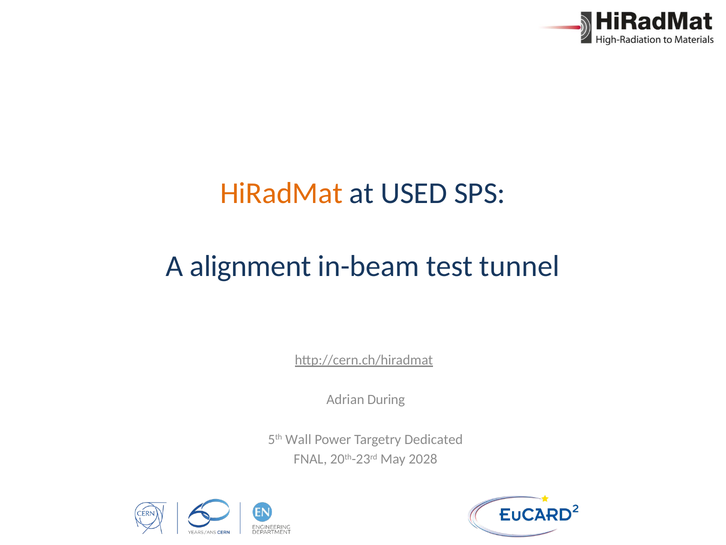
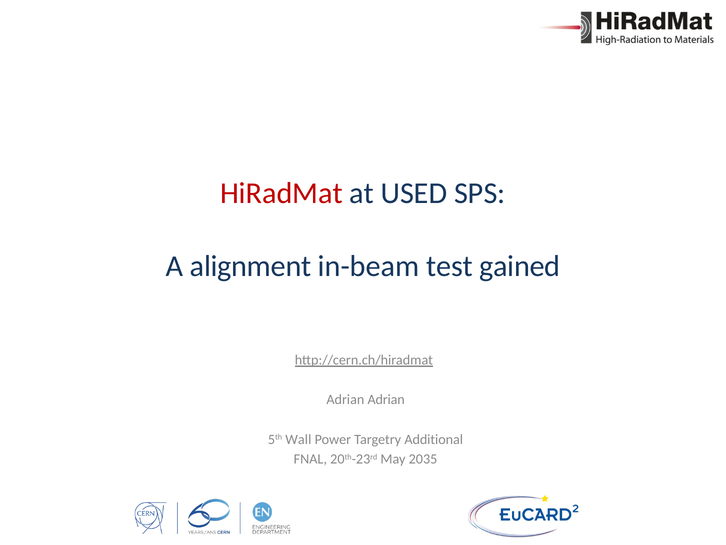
HiRadMat colour: orange -> red
tunnel: tunnel -> gained
Adrian During: During -> Adrian
Dedicated: Dedicated -> Additional
2028: 2028 -> 2035
